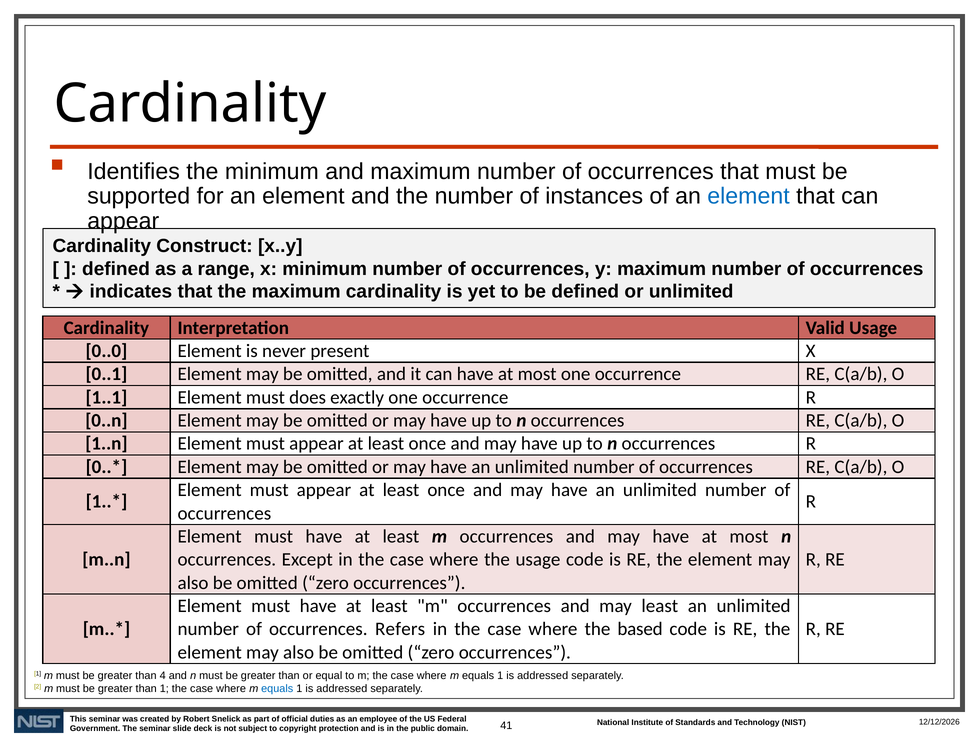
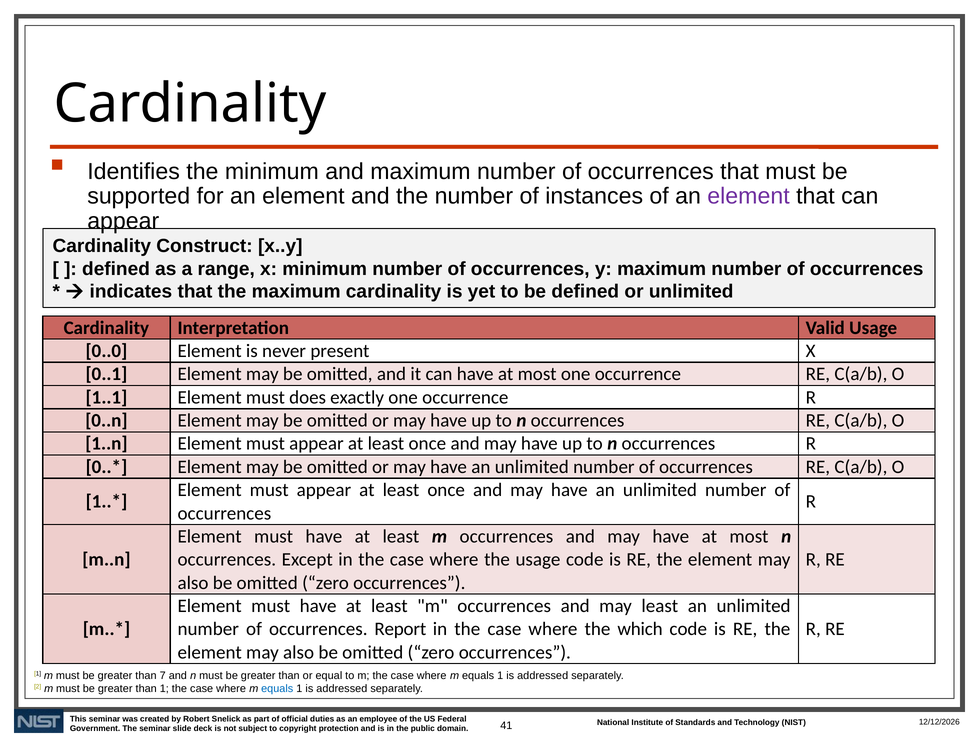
element at (749, 196) colour: blue -> purple
Refers: Refers -> Report
based: based -> which
4: 4 -> 7
